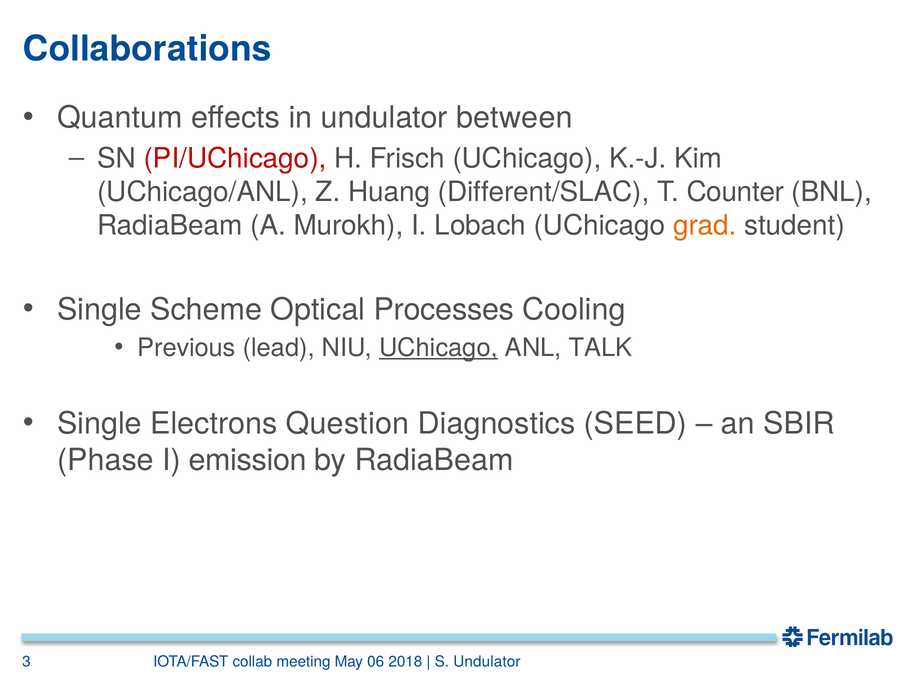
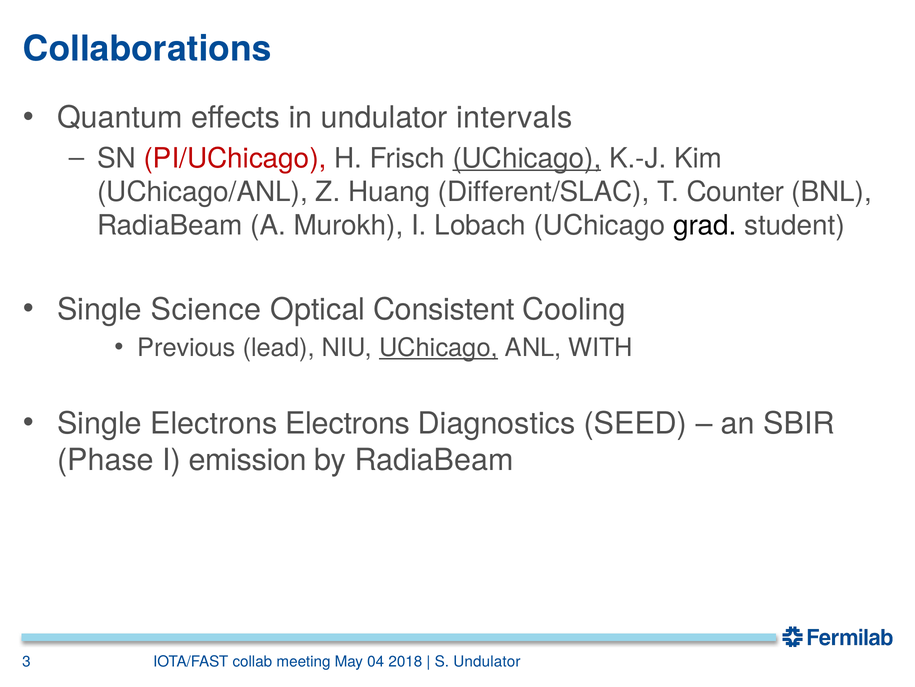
between: between -> intervals
UChicago at (527, 158) underline: none -> present
grad colour: orange -> black
Scheme: Scheme -> Science
Processes: Processes -> Consistent
TALK: TALK -> WITH
Electrons Question: Question -> Electrons
06: 06 -> 04
